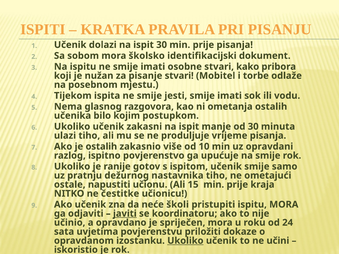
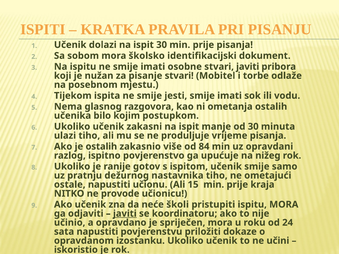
stvari kako: kako -> javiti
10: 10 -> 84
na smije: smije -> nižeg
čestitke: čestitke -> provode
sata uvjetima: uvjetima -> napustiti
Ukoliko at (185, 241) underline: present -> none
